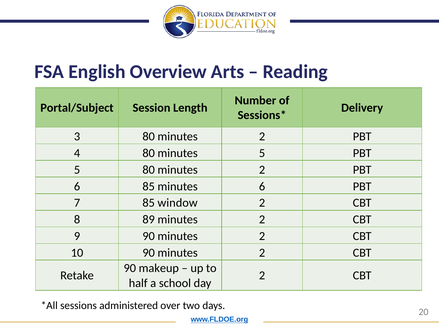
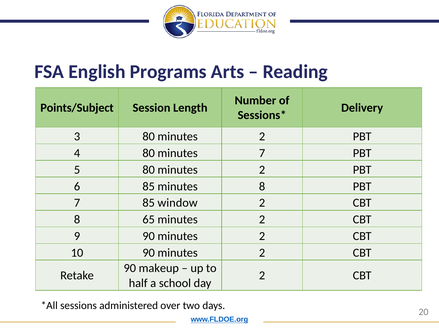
Overview: Overview -> Programs
Portal/Subject: Portal/Subject -> Points/Subject
minutes 5: 5 -> 7
minutes 6: 6 -> 8
89: 89 -> 65
